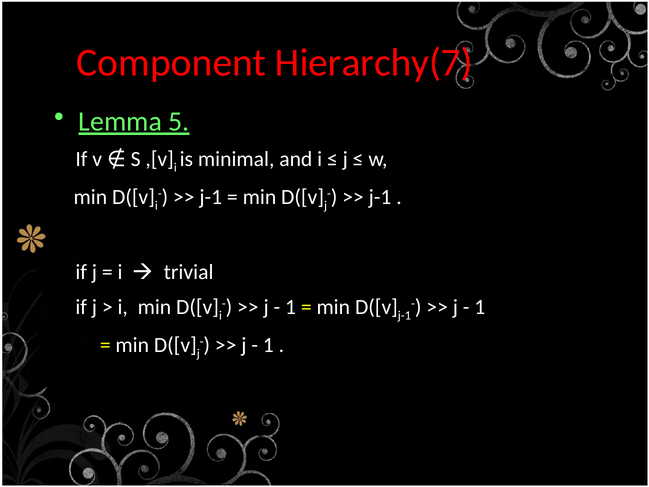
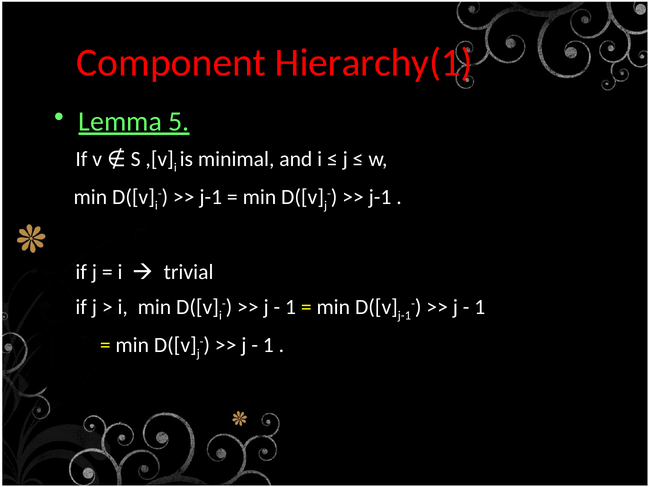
Hierarchy(7: Hierarchy(7 -> Hierarchy(1
